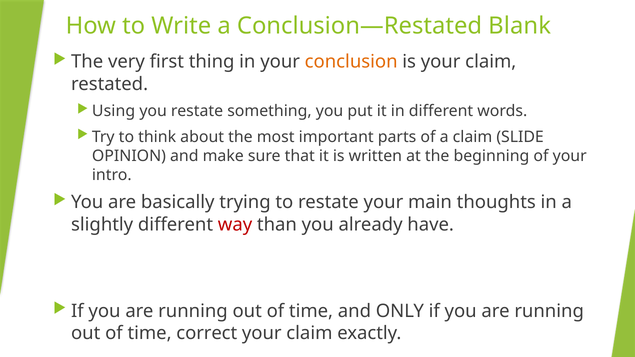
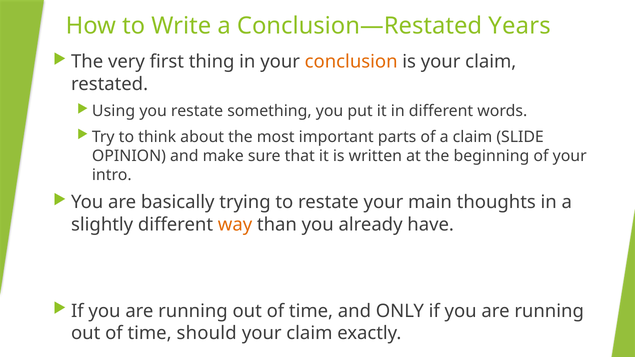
Blank: Blank -> Years
way colour: red -> orange
correct: correct -> should
